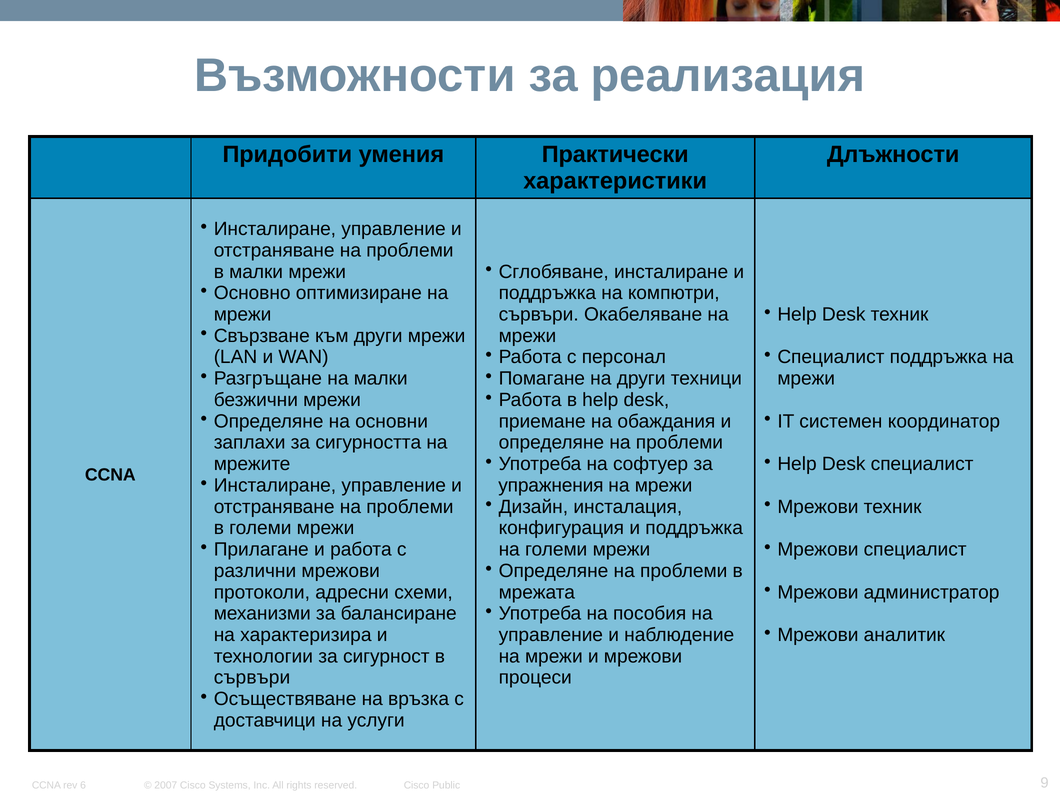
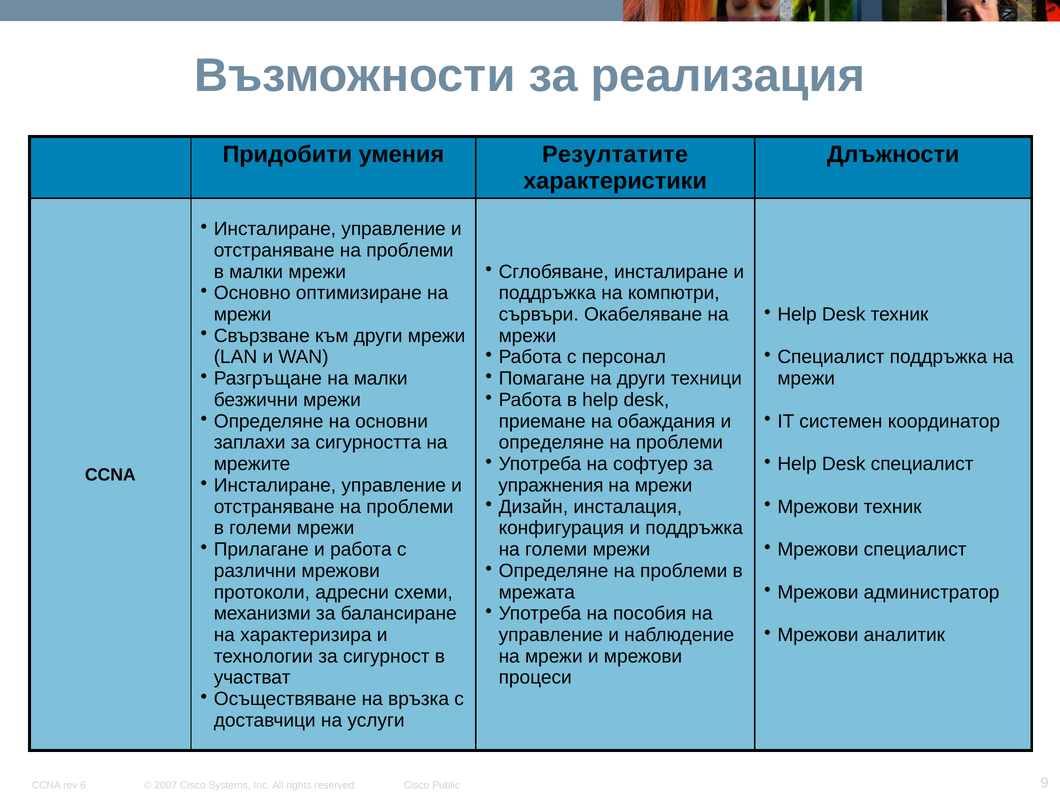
Практически: Практически -> Резултатите
сървъри at (252, 678): сървъри -> участват
